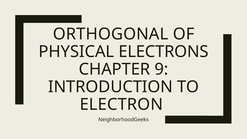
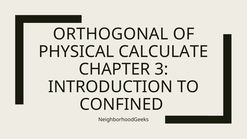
ELECTRONS: ELECTRONS -> CALCULATE
9: 9 -> 3
ELECTRON: ELECTRON -> CONFINED
